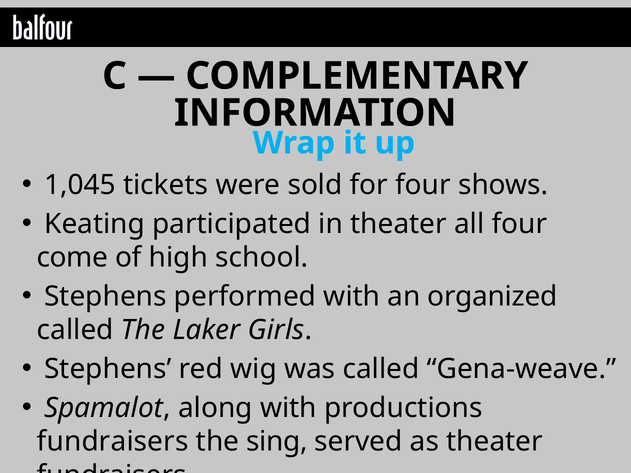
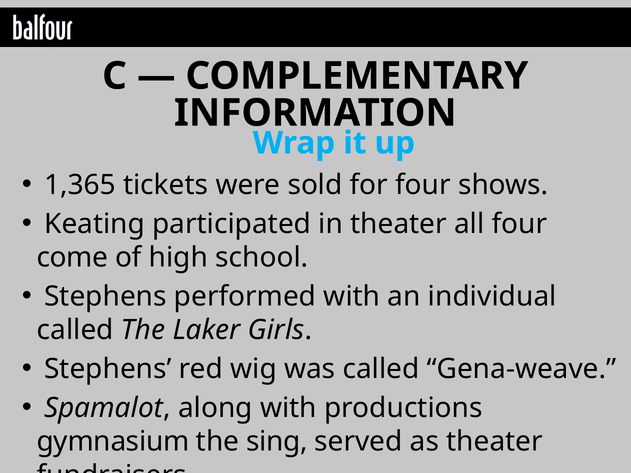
1,045: 1,045 -> 1,365
organized: organized -> individual
fundraisers at (113, 442): fundraisers -> gymnasium
